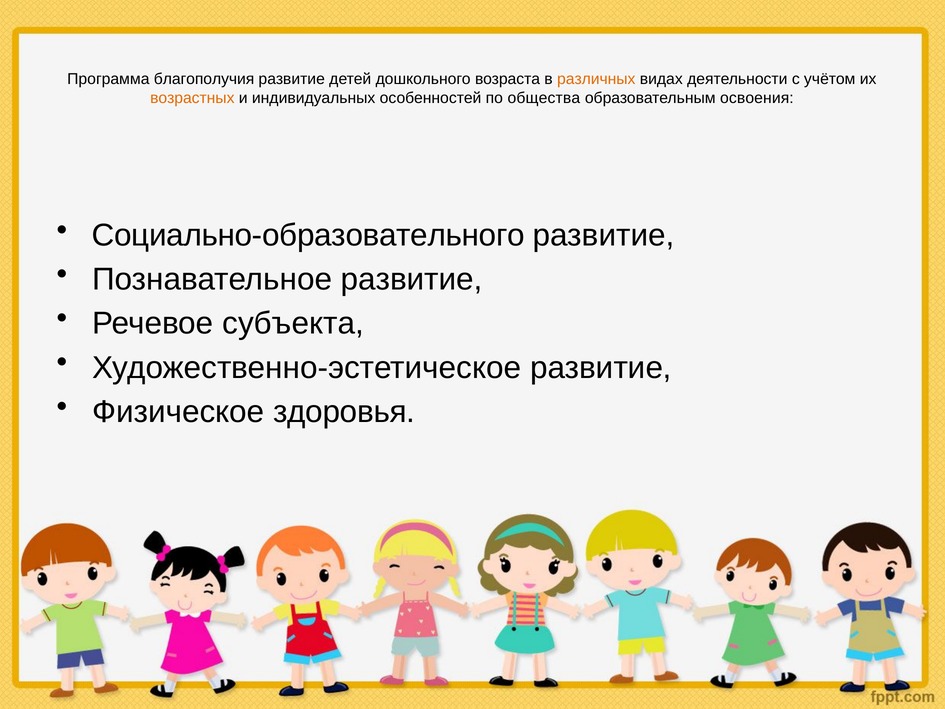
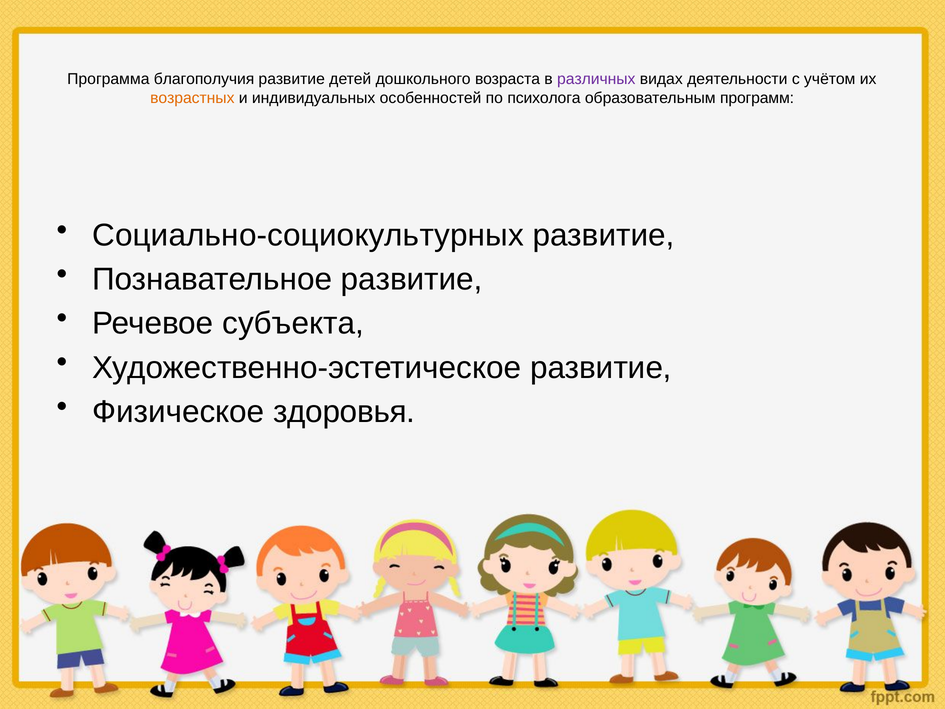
различных colour: orange -> purple
общества: общества -> психолога
освоения: освоения -> программ
Социально-образовательного: Социально-образовательного -> Социально-социокультурных
